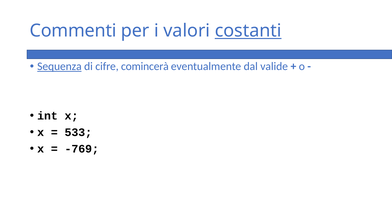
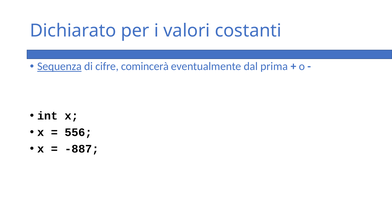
Commenti: Commenti -> Dichiarato
costanti underline: present -> none
valide: valide -> prima
533: 533 -> 556
-769: -769 -> -887
